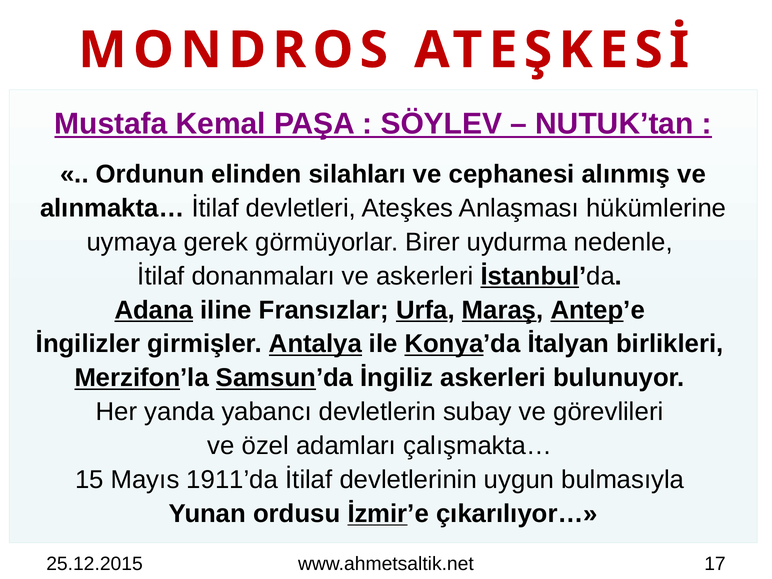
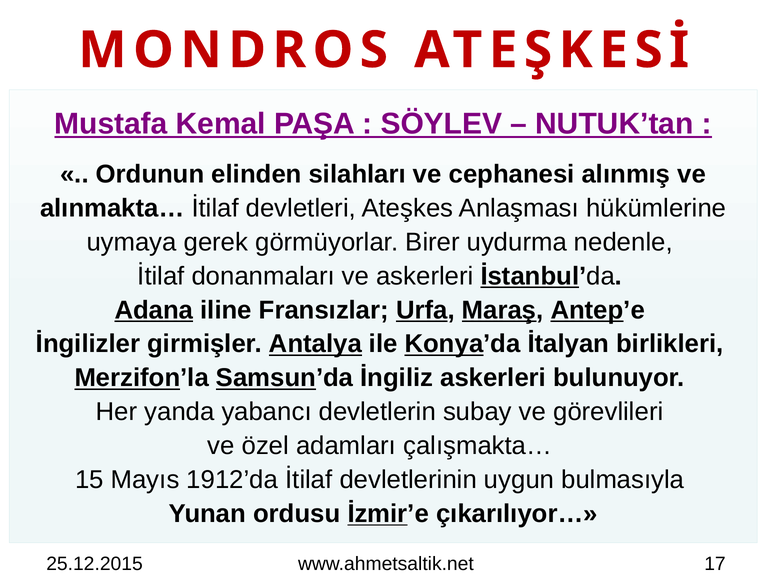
1911’da: 1911’da -> 1912’da
